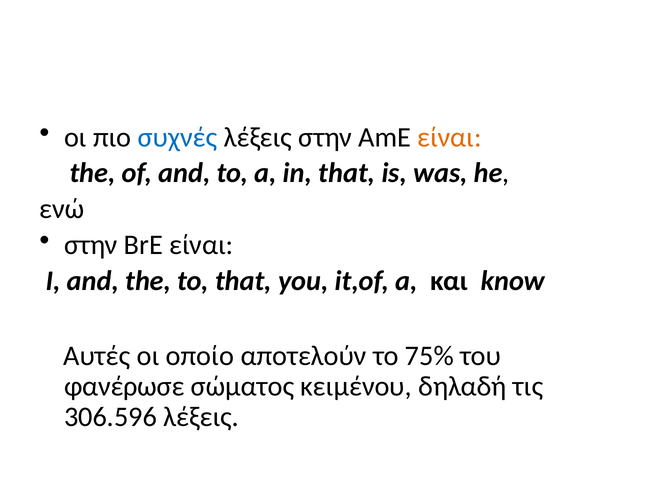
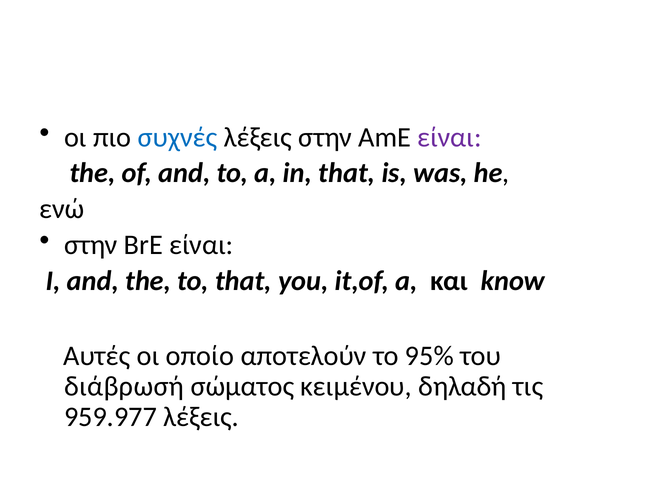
είναι at (450, 137) colour: orange -> purple
75%: 75% -> 95%
φανέρωσε: φανέρωσε -> διάβρωσή
306.596: 306.596 -> 959.977
